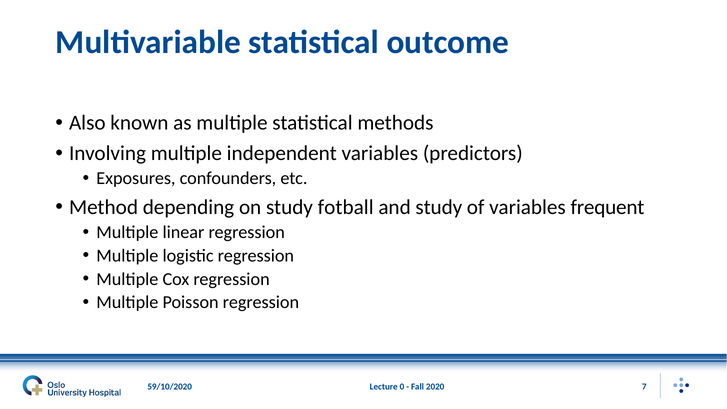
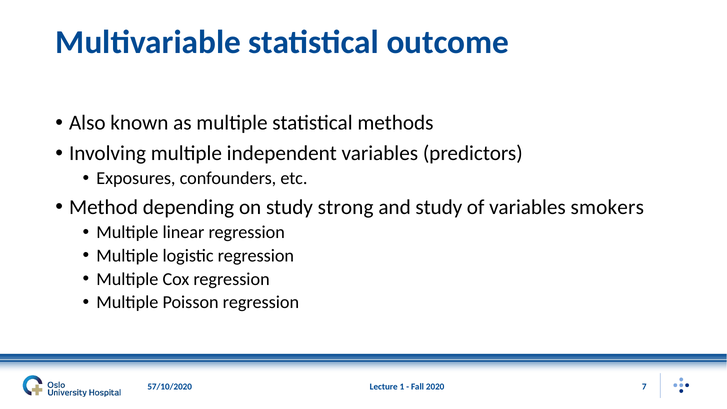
fotball: fotball -> strong
frequent: frequent -> smokers
0: 0 -> 1
59/10/2020: 59/10/2020 -> 57/10/2020
